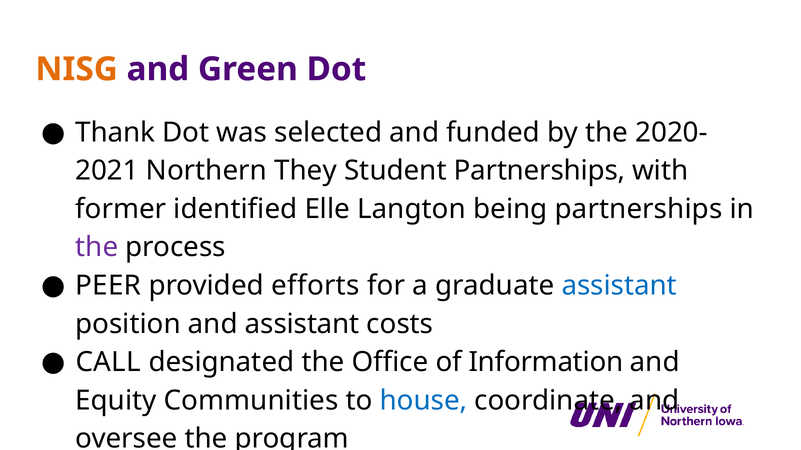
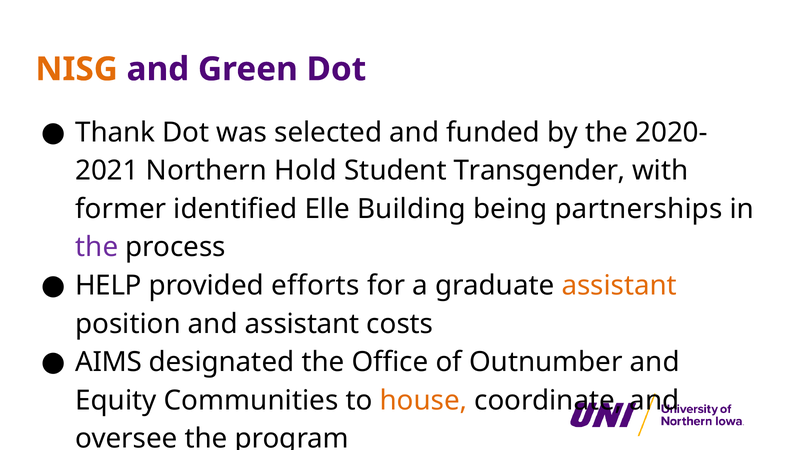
They: They -> Hold
Student Partnerships: Partnerships -> Transgender
Langton: Langton -> Building
PEER: PEER -> HELP
assistant at (619, 286) colour: blue -> orange
CALL: CALL -> AIMS
Information: Information -> Outnumber
house colour: blue -> orange
